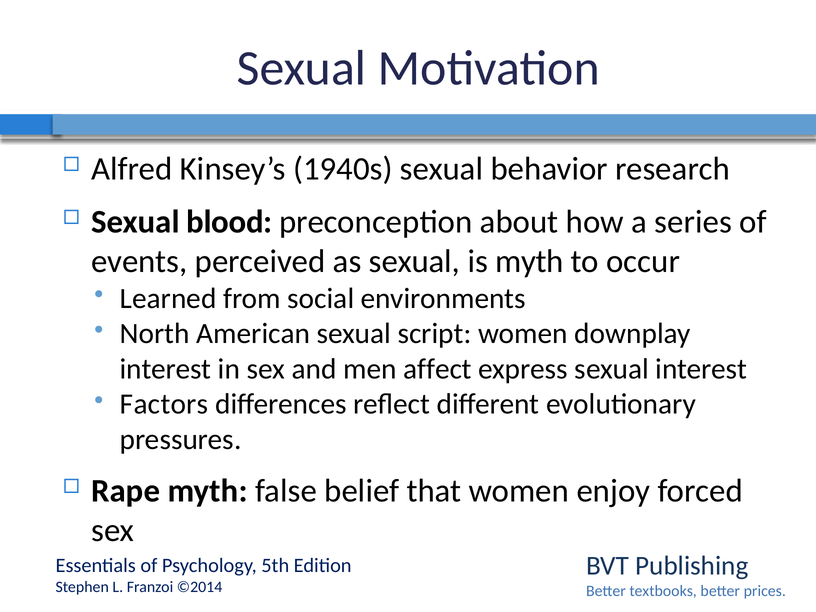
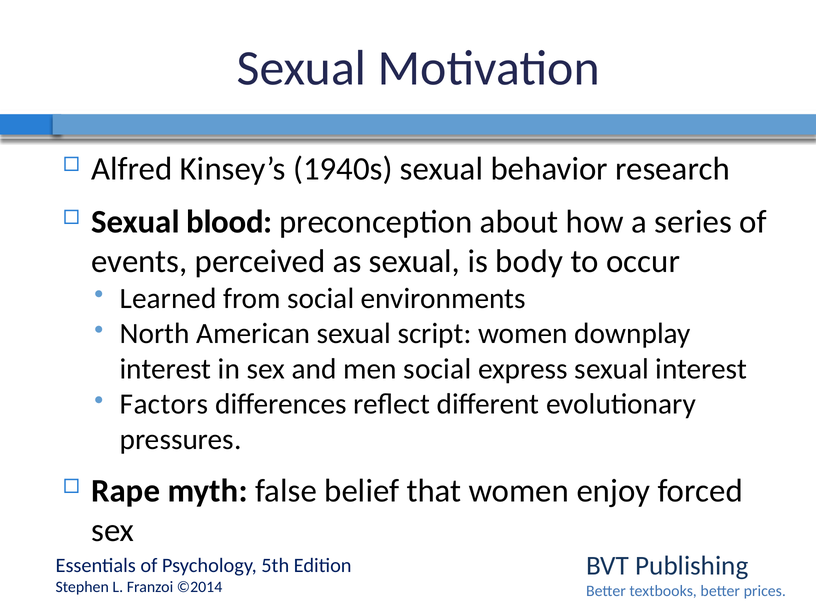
is myth: myth -> body
men affect: affect -> social
